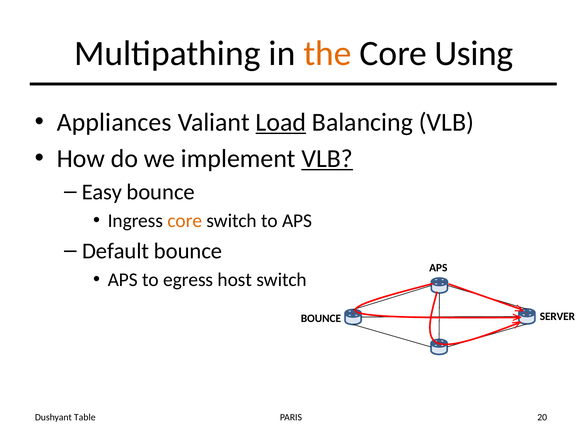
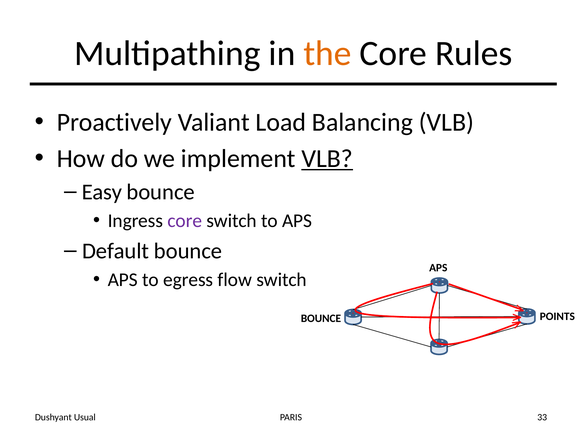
Using: Using -> Rules
Appliances: Appliances -> Proactively
Load underline: present -> none
core at (185, 221) colour: orange -> purple
host: host -> flow
SERVER: SERVER -> POINTS
Table: Table -> Usual
20: 20 -> 33
